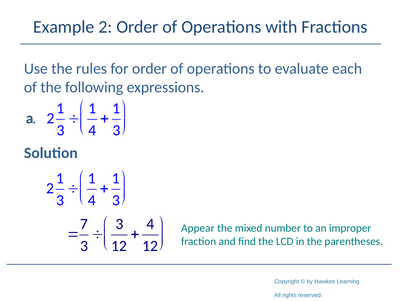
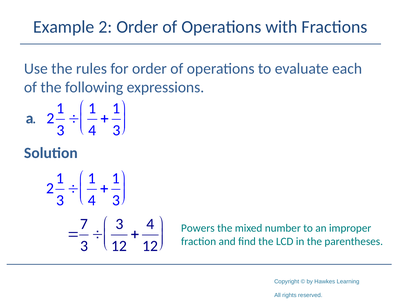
Appear: Appear -> Powers
